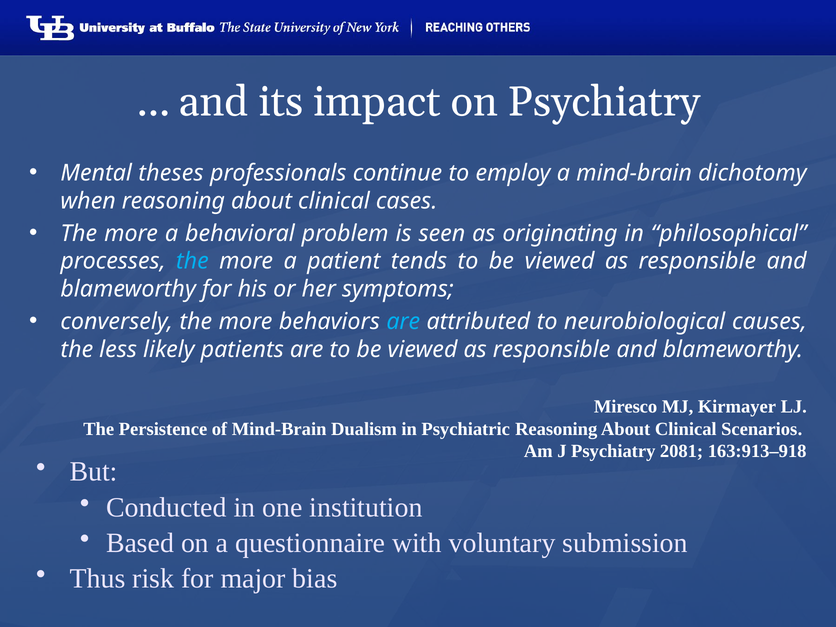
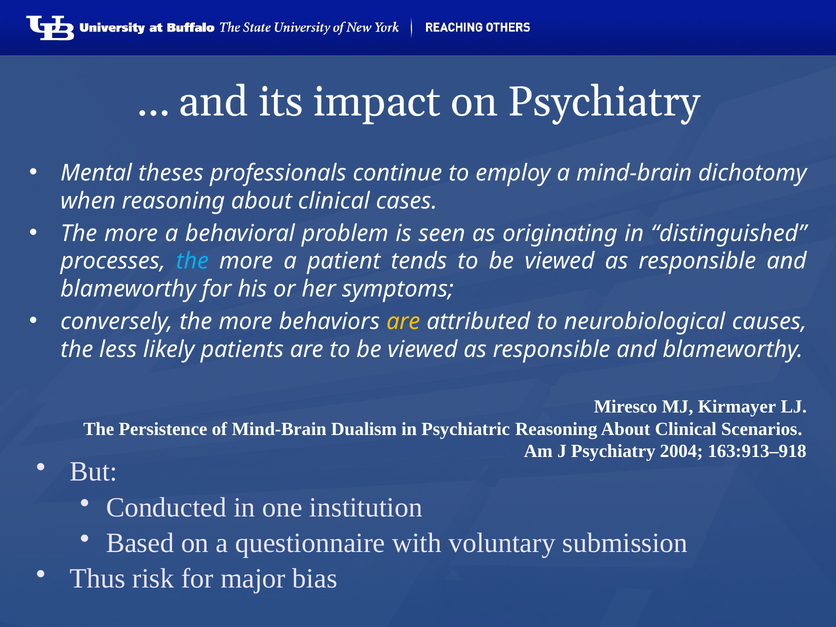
philosophical: philosophical -> distinguished
are at (403, 322) colour: light blue -> yellow
2081: 2081 -> 2004
